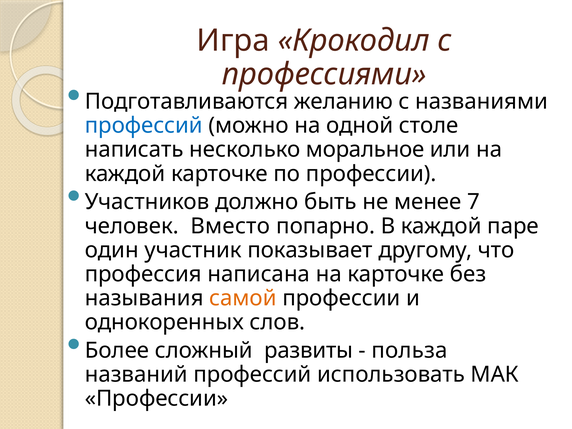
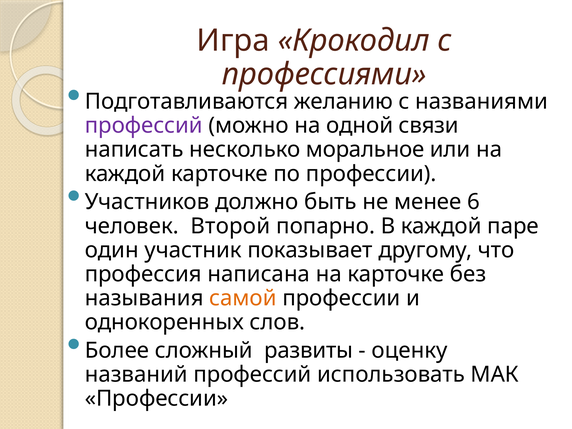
профессий at (144, 126) colour: blue -> purple
столе: столе -> связи
7: 7 -> 6
Вместо: Вместо -> Второй
польза: польза -> оценку
